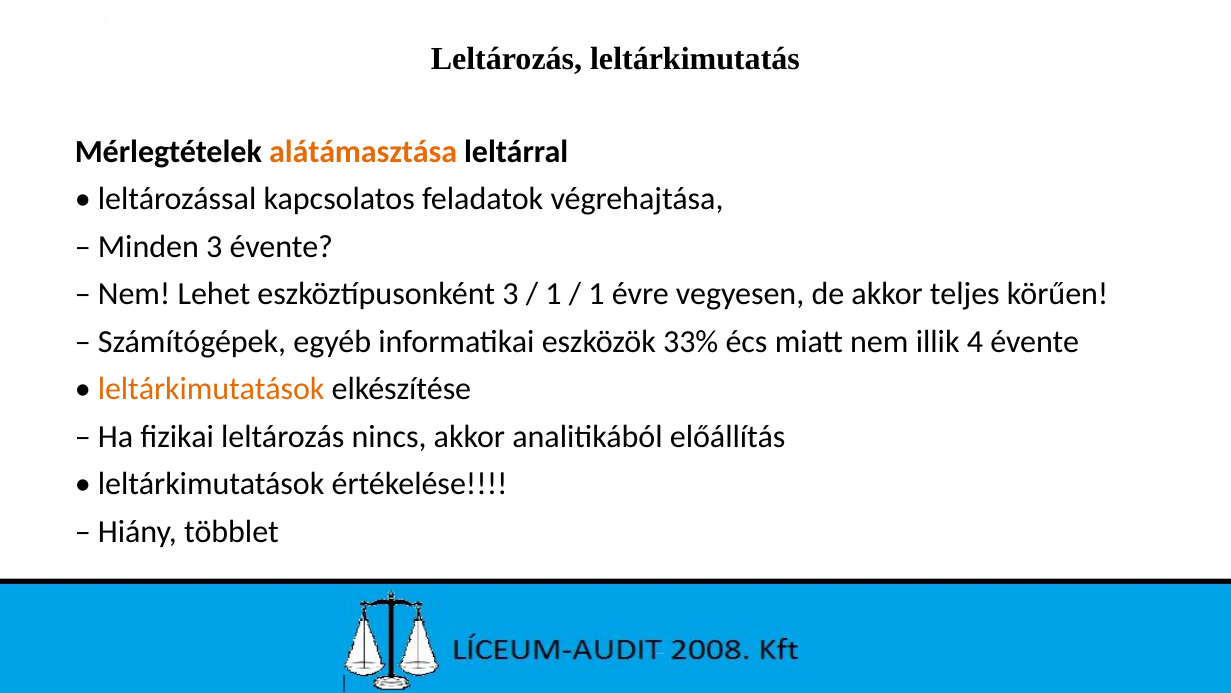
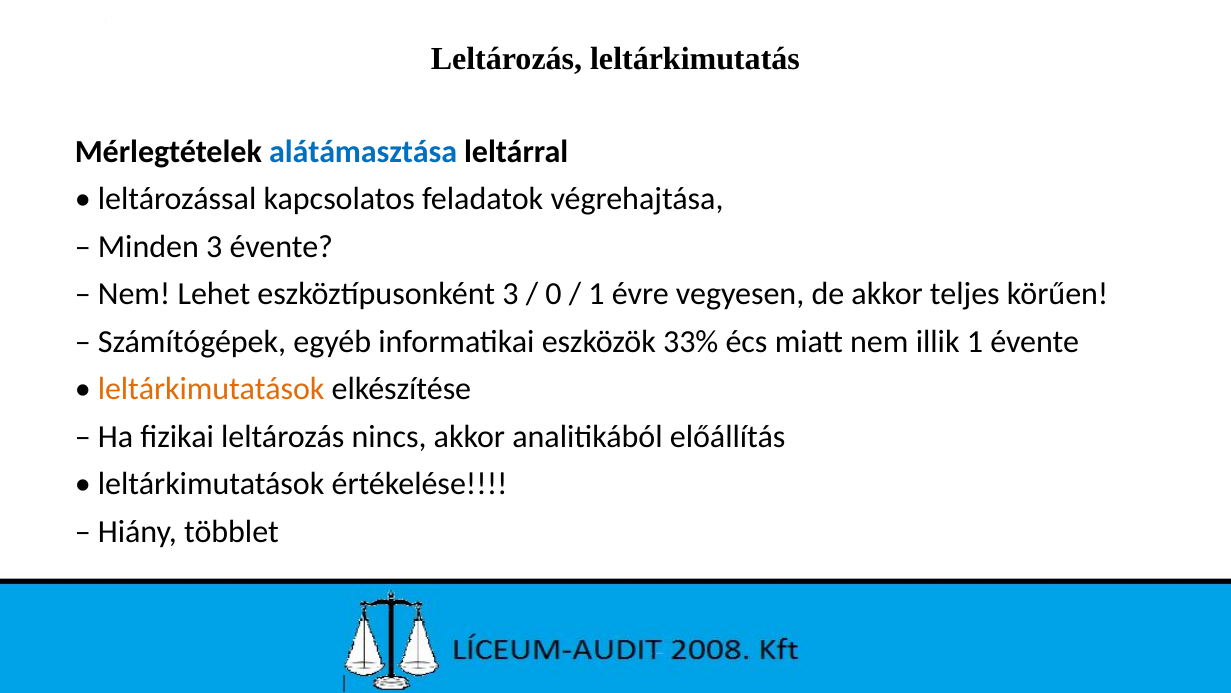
alátámasztása colour: orange -> blue
1 at (553, 294): 1 -> 0
illik 4: 4 -> 1
